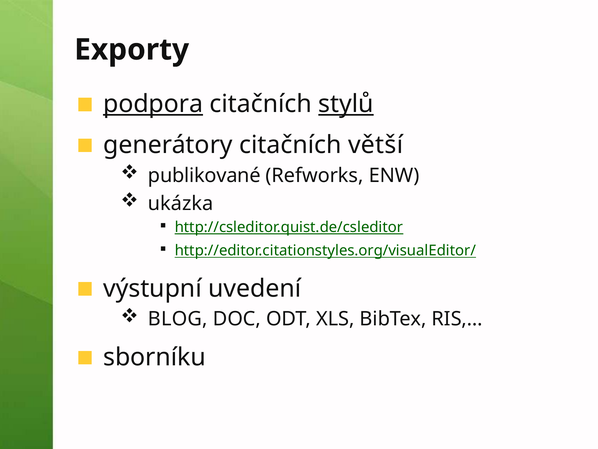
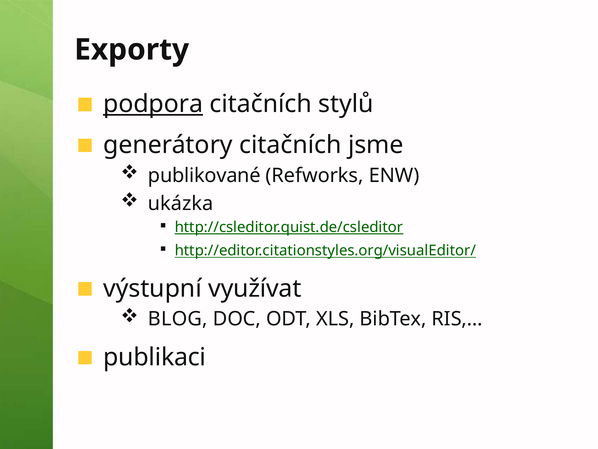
stylů underline: present -> none
větší: větší -> jsme
uvedení: uvedení -> využívat
sborníku: sborníku -> publikaci
